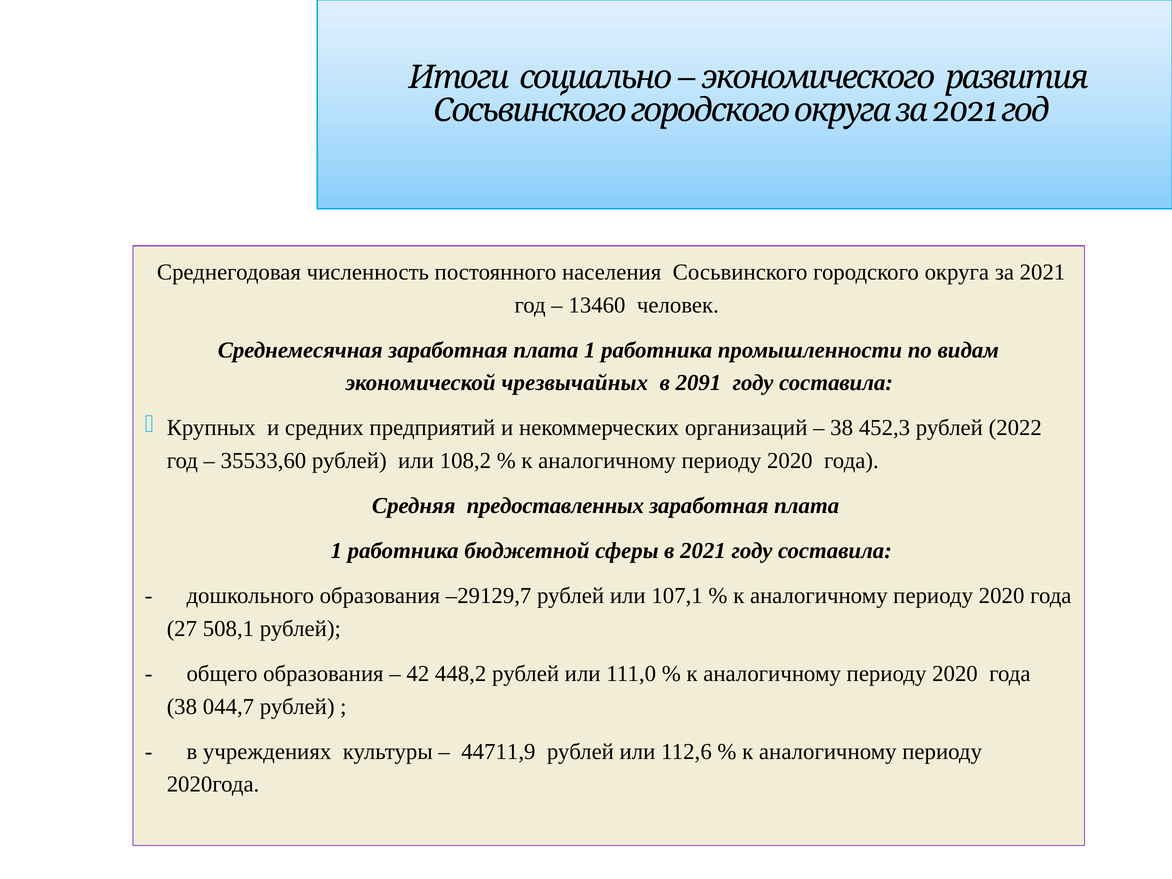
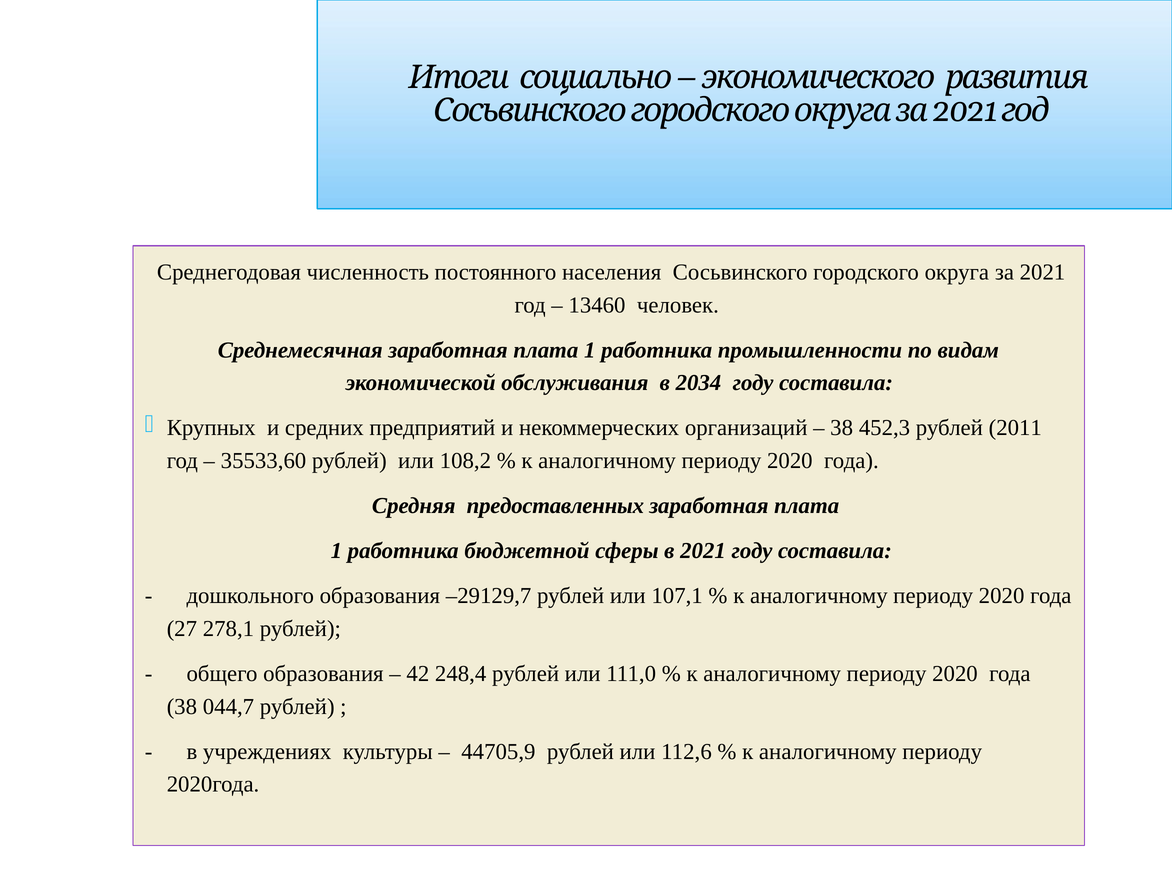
чрезвычайных: чрезвычайных -> обслуживания
2091: 2091 -> 2034
2022: 2022 -> 2011
508,1: 508,1 -> 278,1
448,2: 448,2 -> 248,4
44711,9: 44711,9 -> 44705,9
